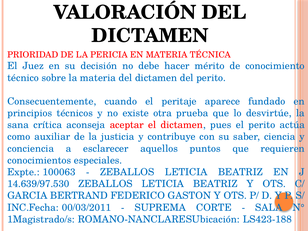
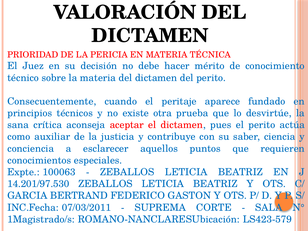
14.639/97.530: 14.639/97.530 -> 14.201/97.530
00/03/2011: 00/03/2011 -> 07/03/2011
LS423-188: LS423-188 -> LS423-579
